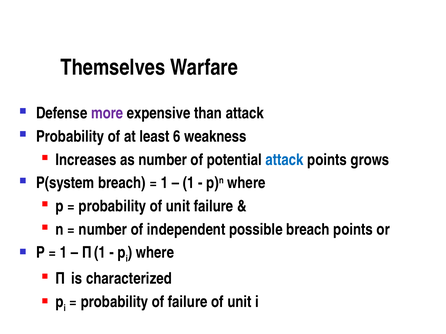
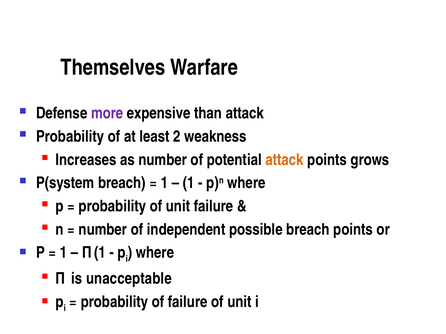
6: 6 -> 2
attack at (285, 160) colour: blue -> orange
characterized: characterized -> unacceptable
